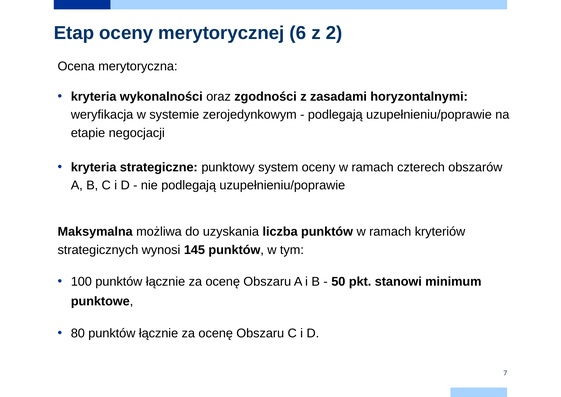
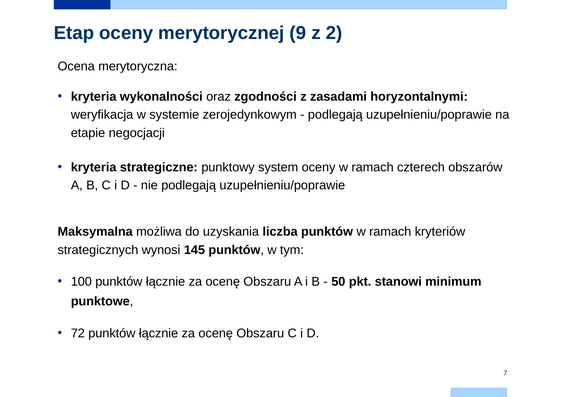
6: 6 -> 9
80: 80 -> 72
